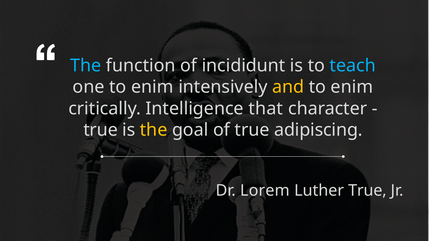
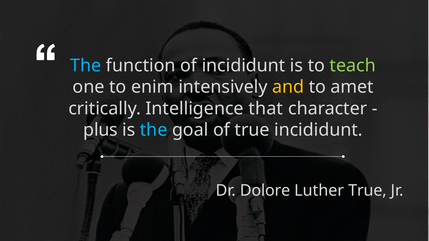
teach colour: light blue -> light green
enim at (352, 87): enim -> amet
true at (101, 130): true -> plus
the at (154, 130) colour: yellow -> light blue
true adipiscing: adipiscing -> incididunt
Lorem: Lorem -> Dolore
